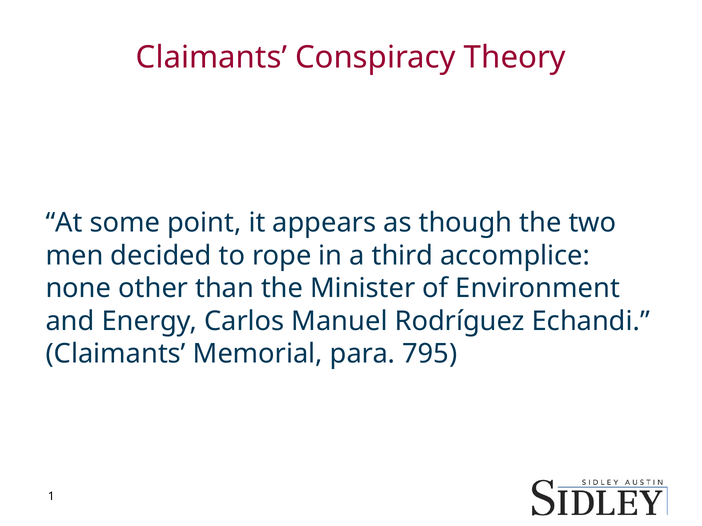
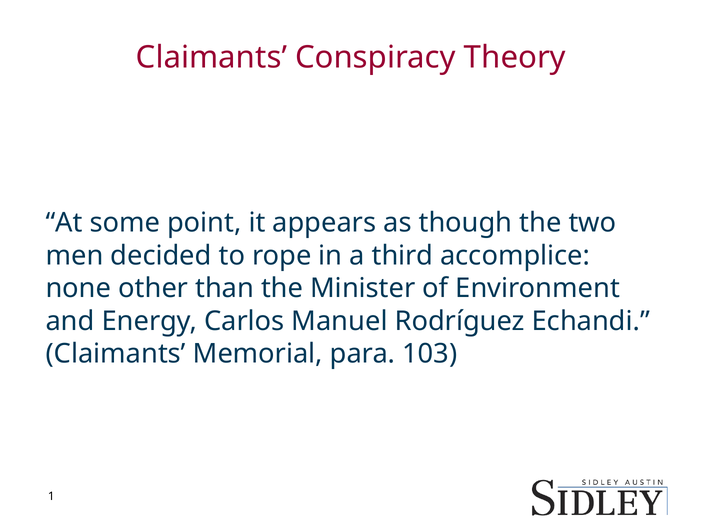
795: 795 -> 103
